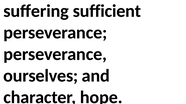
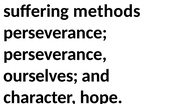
sufficient: sufficient -> methods
